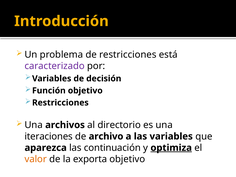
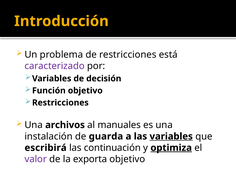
directorio: directorio -> manuales
iteraciones: iteraciones -> instalación
archivo: archivo -> guarda
variables at (171, 136) underline: none -> present
aparezca: aparezca -> escribirá
valor colour: orange -> purple
